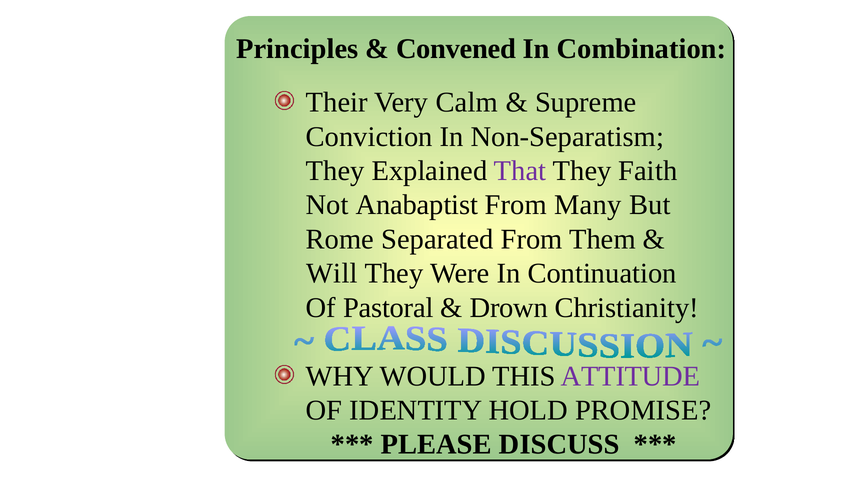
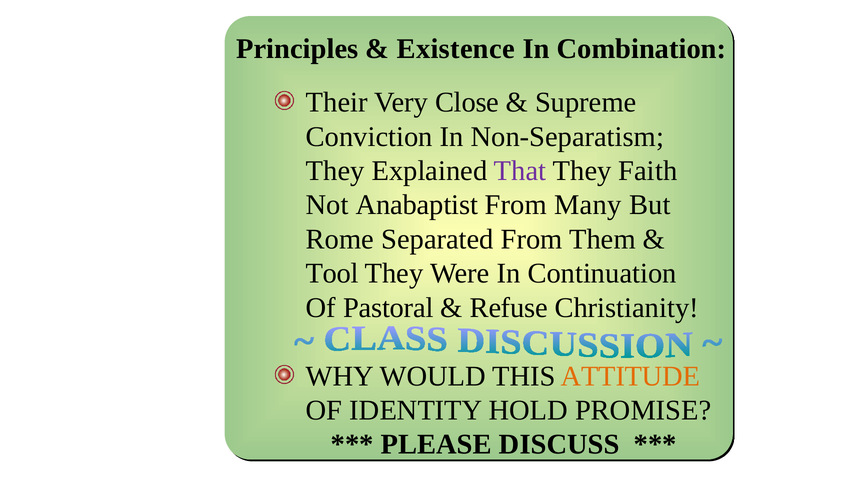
Convened: Convened -> Existence
Calm: Calm -> Close
Will: Will -> Tool
Drown: Drown -> Refuse
ATTITUDE colour: purple -> orange
